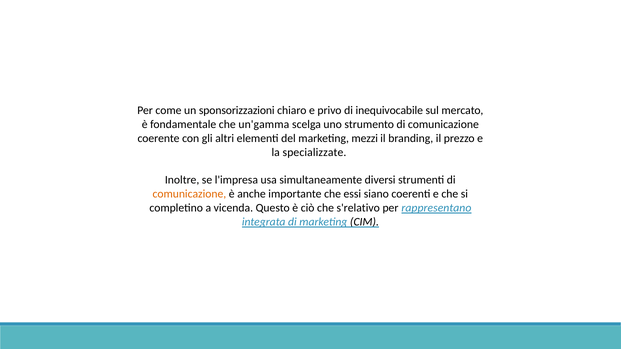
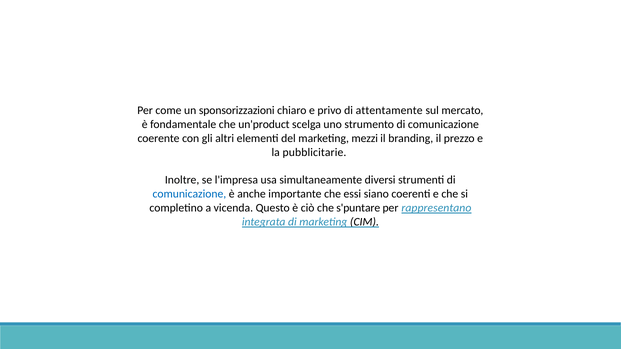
inequivocabile: inequivocabile -> attentamente
un'gamma: un'gamma -> un'product
specializzate: specializzate -> pubblicitarie
comunicazione at (189, 194) colour: orange -> blue
s'relativo: s'relativo -> s'puntare
